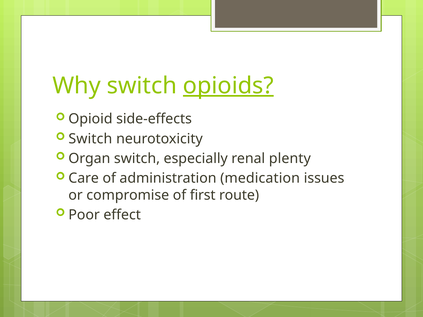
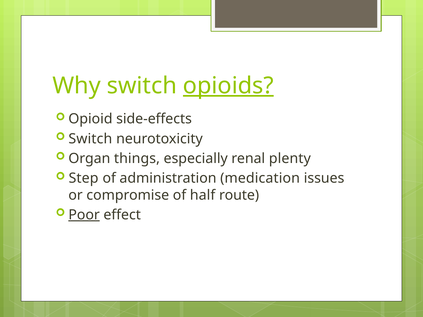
Organ switch: switch -> things
Care: Care -> Step
first: first -> half
Poor underline: none -> present
